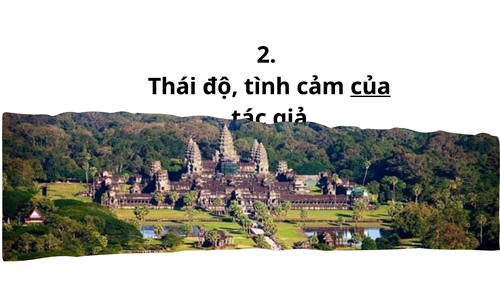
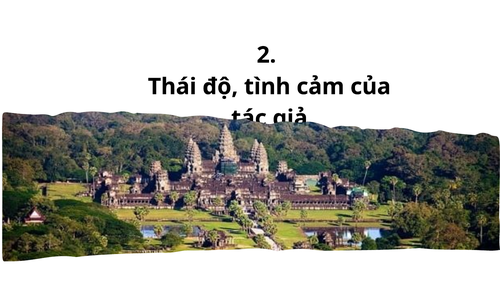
của underline: present -> none
